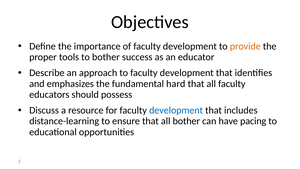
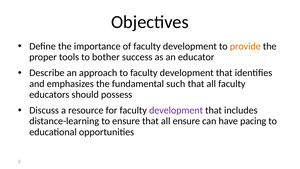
hard: hard -> such
development at (176, 110) colour: blue -> purple
all bother: bother -> ensure
